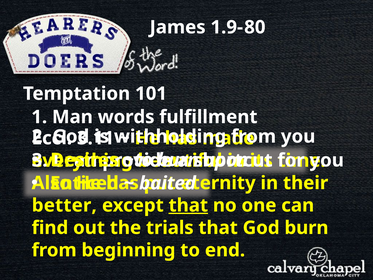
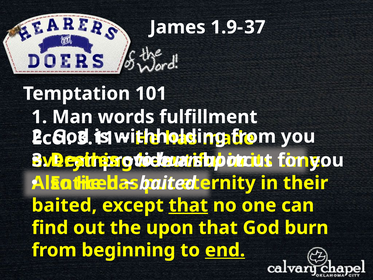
80: 80 -> 37
better at (64, 205): better -> baited
the trials: trials -> upon
end underline: none -> present
